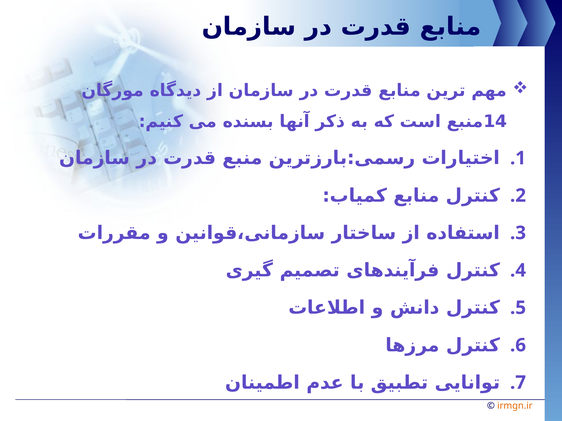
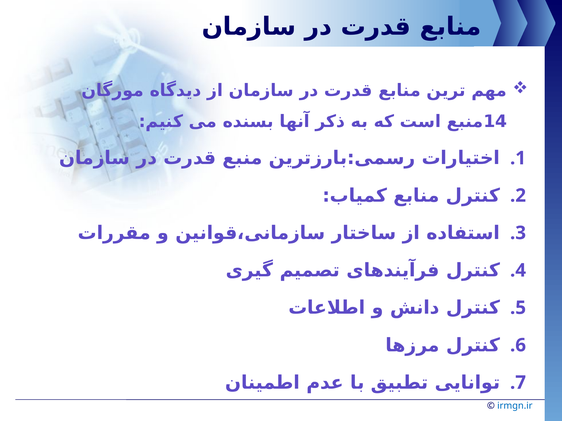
irmgn.ir colour: orange -> blue
